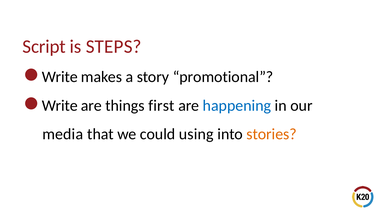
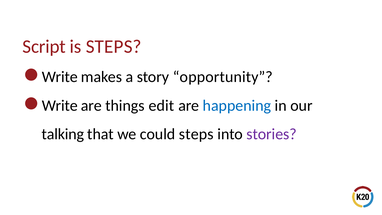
promotional: promotional -> opportunity
first: first -> edit
media: media -> talking
could using: using -> steps
stories colour: orange -> purple
